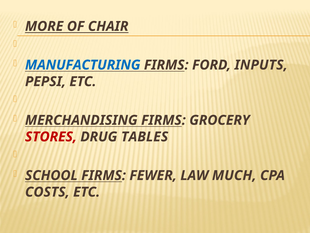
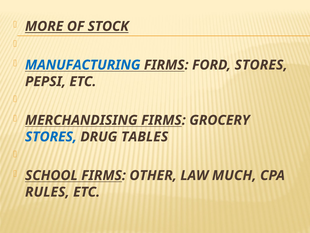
CHAIR: CHAIR -> STOCK
FORD INPUTS: INPUTS -> STORES
STORES at (51, 137) colour: red -> blue
FEWER: FEWER -> OTHER
COSTS: COSTS -> RULES
